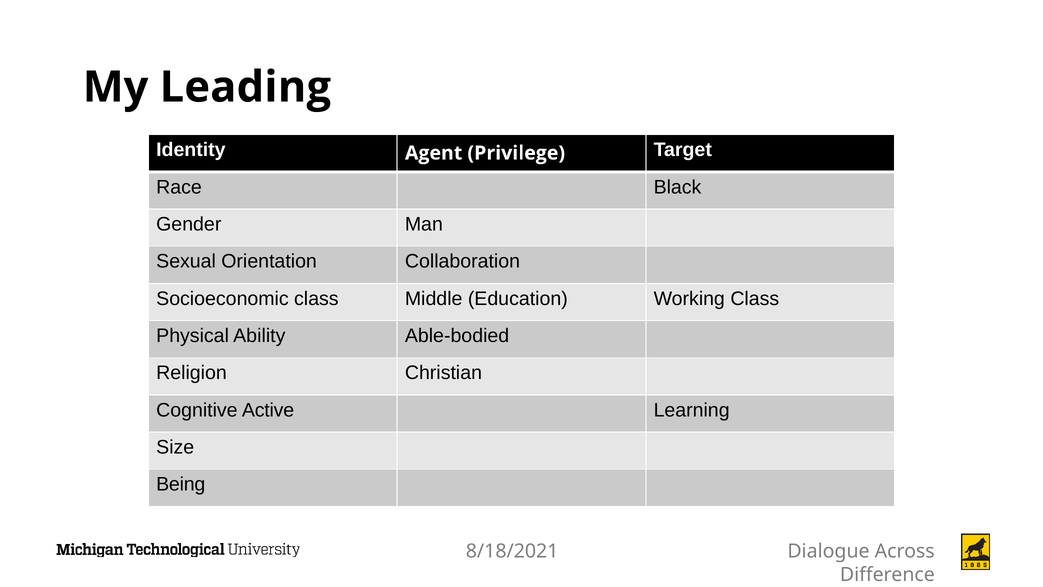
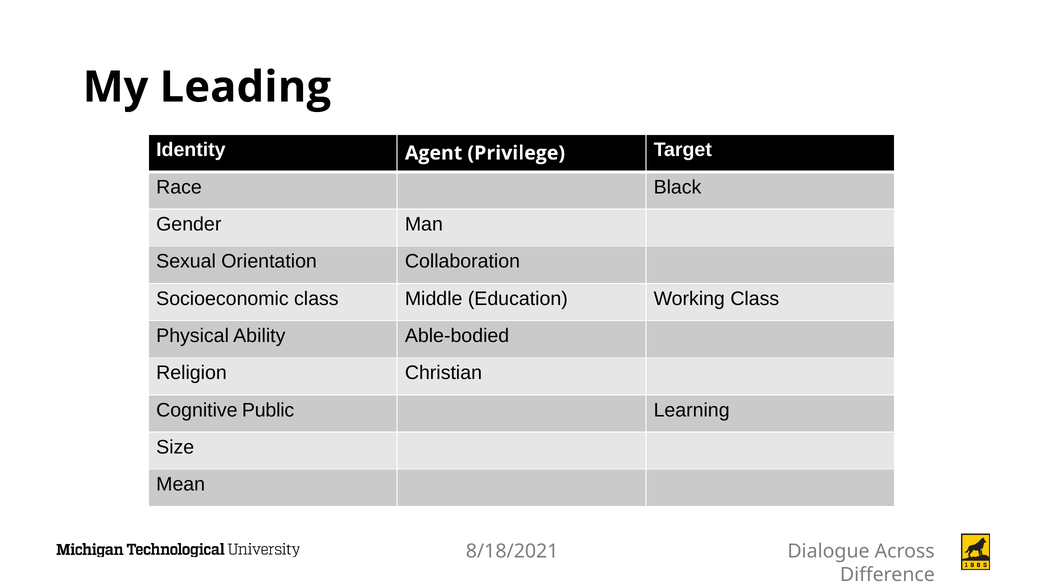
Active: Active -> Public
Being: Being -> Mean
